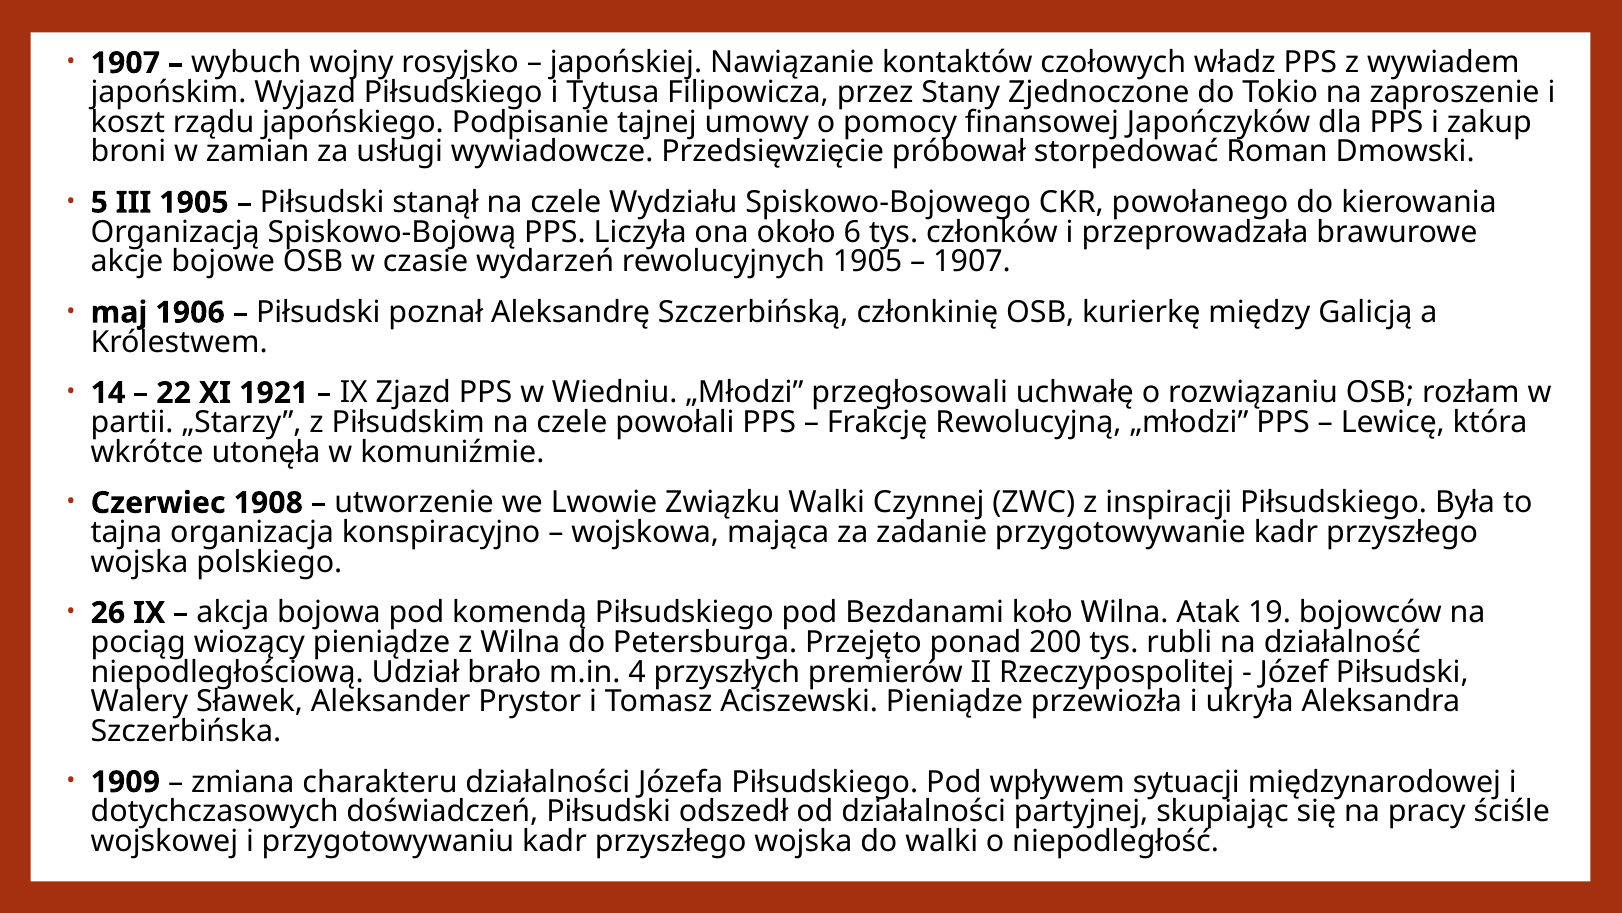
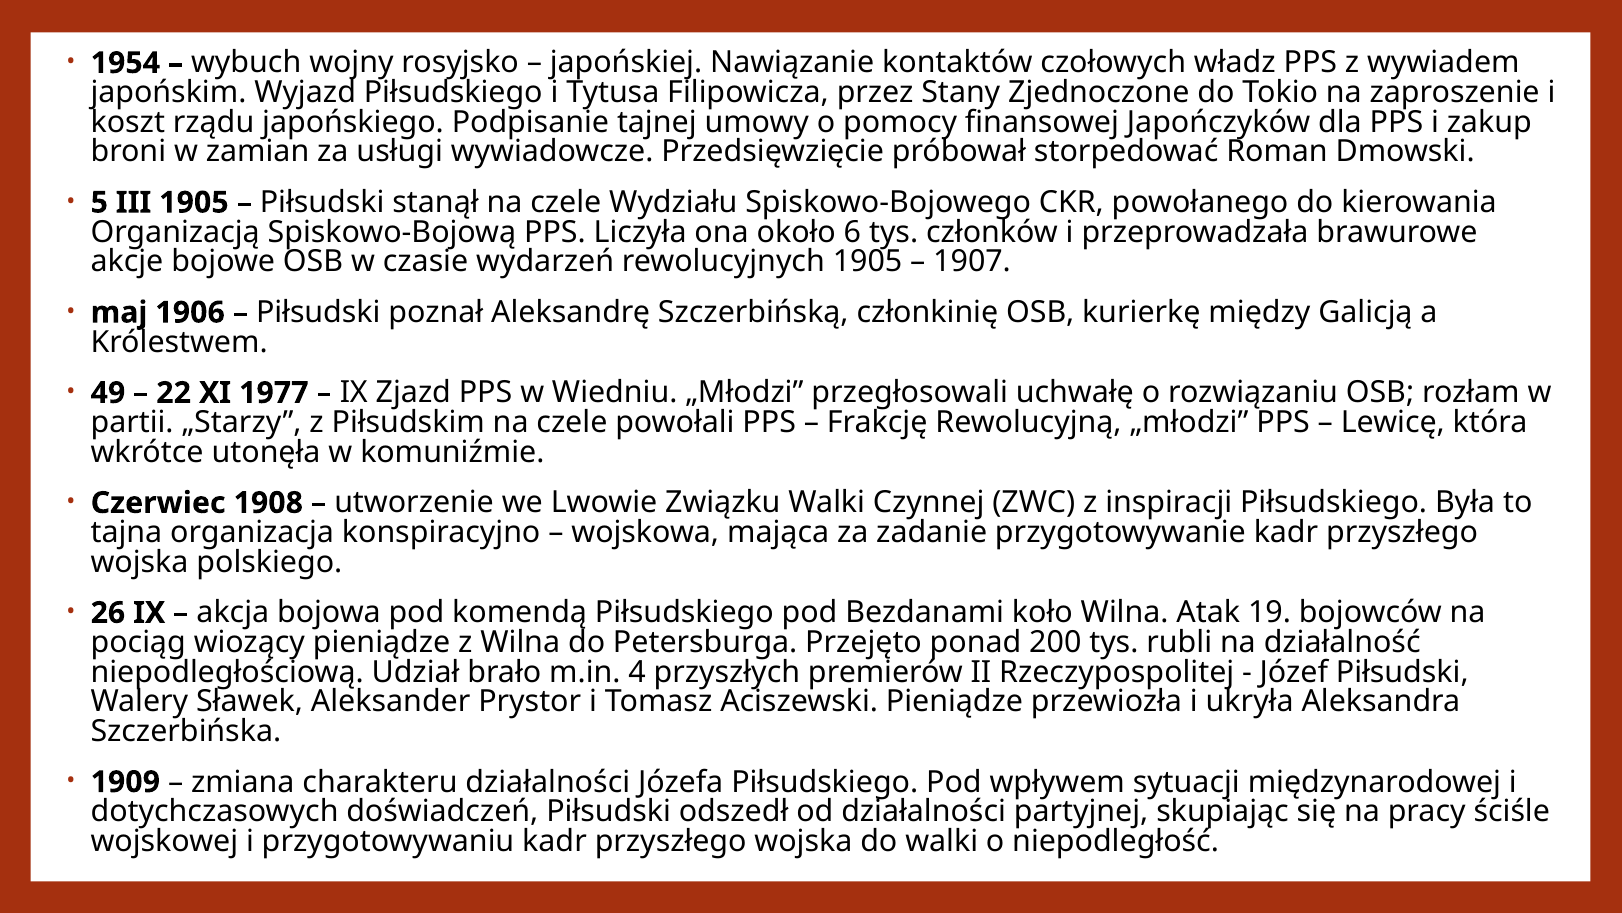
1907 at (125, 63): 1907 -> 1954
14: 14 -> 49
1921: 1921 -> 1977
